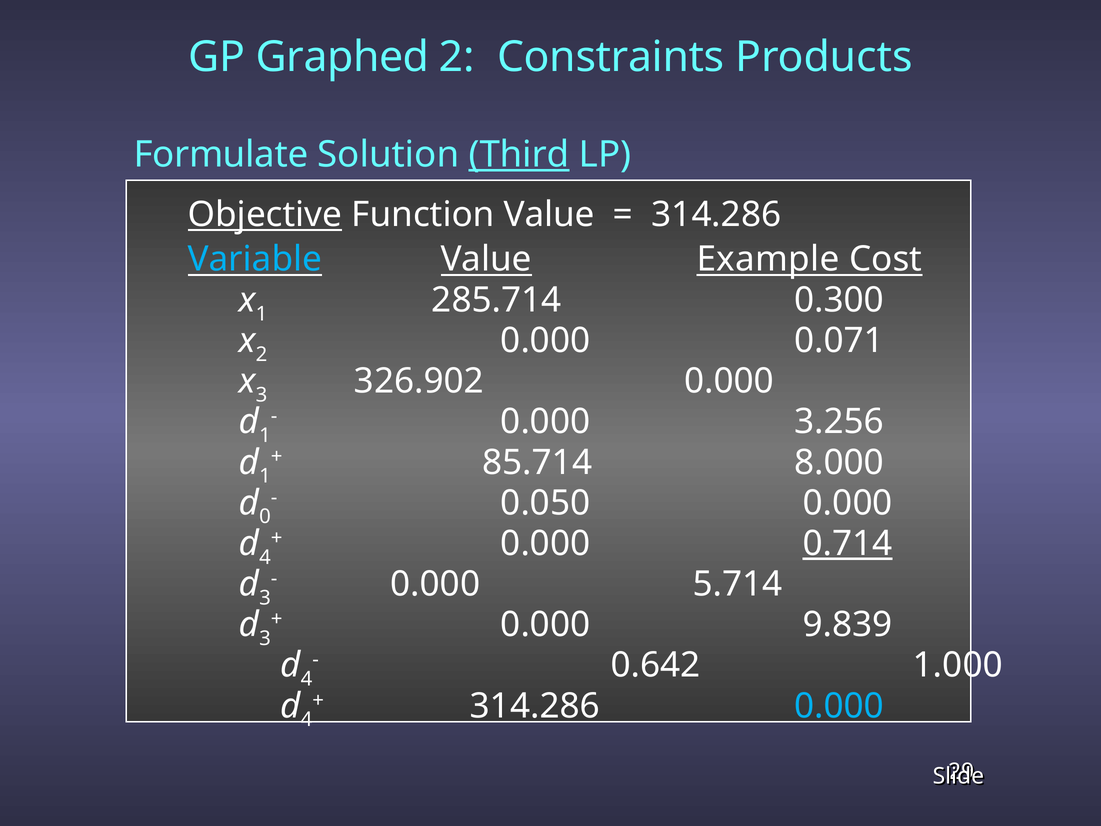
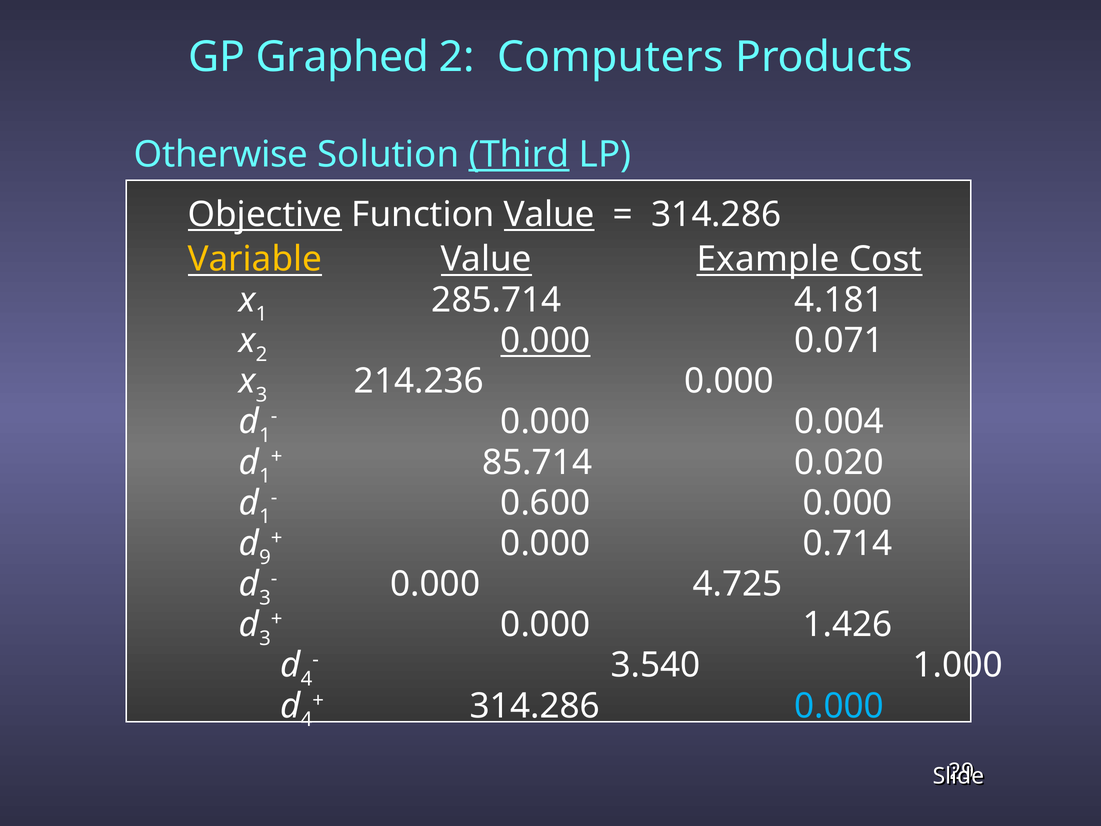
Constraints: Constraints -> Computers
Formulate: Formulate -> Otherwise
Value at (549, 215) underline: none -> present
Variable colour: light blue -> yellow
0.300: 0.300 -> 4.181
0.000 at (545, 341) underline: none -> present
326.902: 326.902 -> 214.236
3.256: 3.256 -> 0.004
8.000: 8.000 -> 0.020
0.050: 0.050 -> 0.600
0 at (265, 517): 0 -> 1
0.714 underline: present -> none
4 at (265, 557): 4 -> 9
5.714: 5.714 -> 4.725
9.839: 9.839 -> 1.426
0.642: 0.642 -> 3.540
